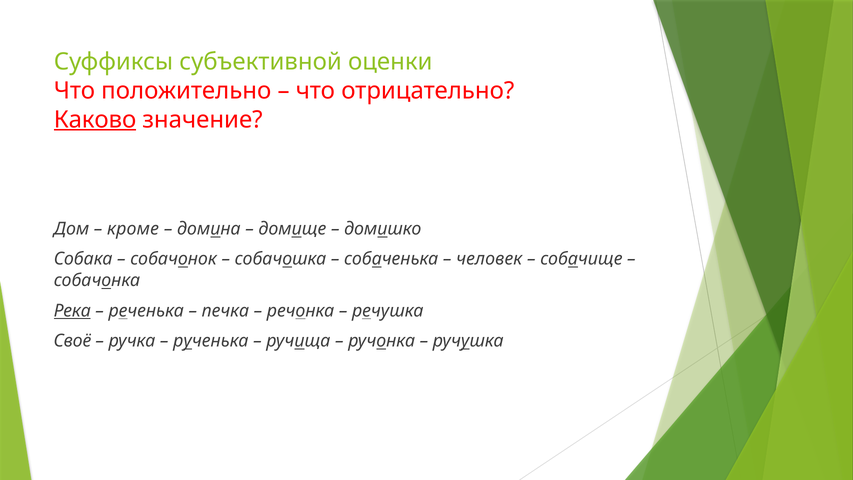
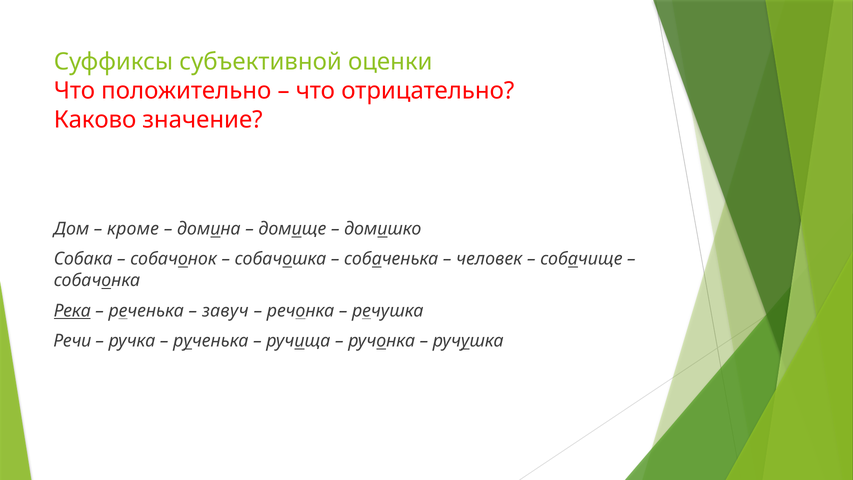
Каково underline: present -> none
печка: печка -> завуч
Своё: Своё -> Речи
